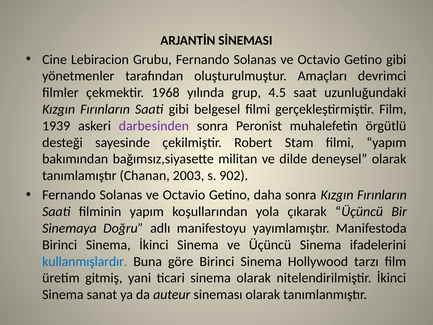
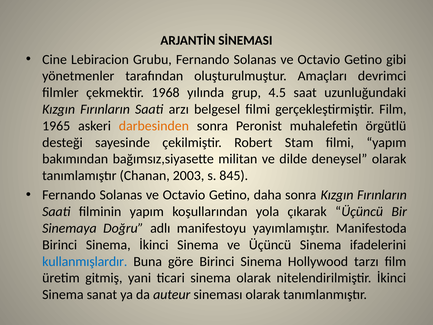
Saati gibi: gibi -> arzı
1939: 1939 -> 1965
darbesinden colour: purple -> orange
902: 902 -> 845
